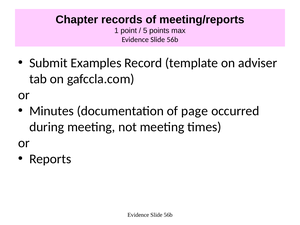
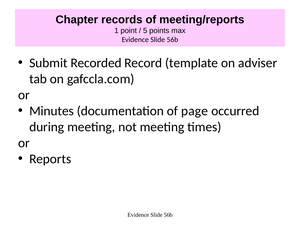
Examples: Examples -> Recorded
